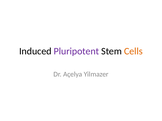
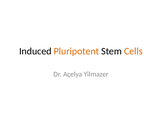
Pluripotent colour: purple -> orange
